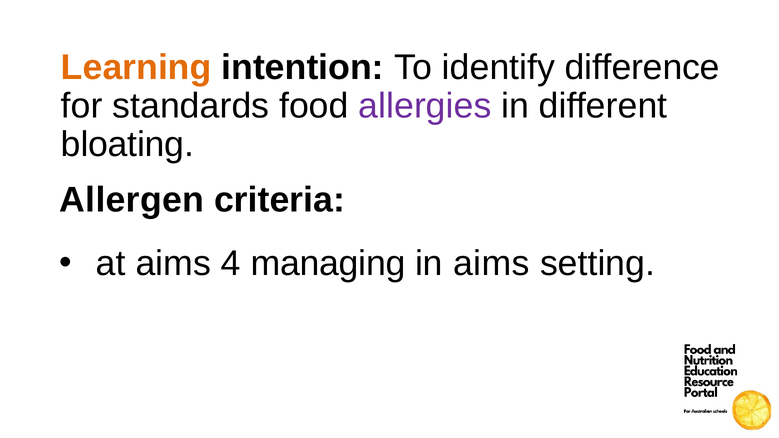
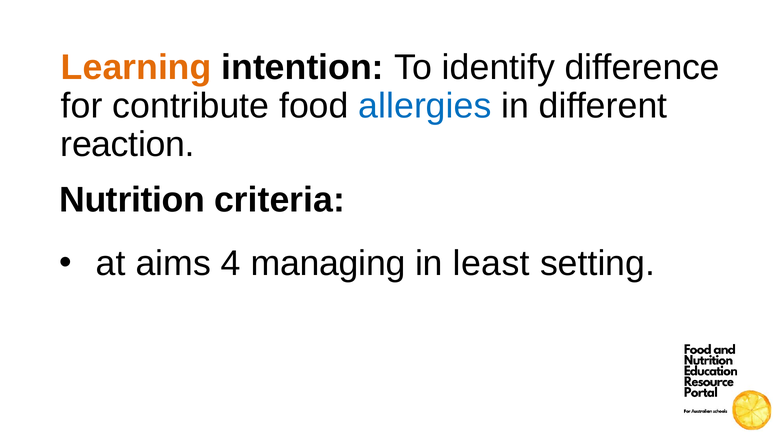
standards: standards -> contribute
allergies colour: purple -> blue
bloating: bloating -> reaction
Allergen: Allergen -> Nutrition
in aims: aims -> least
